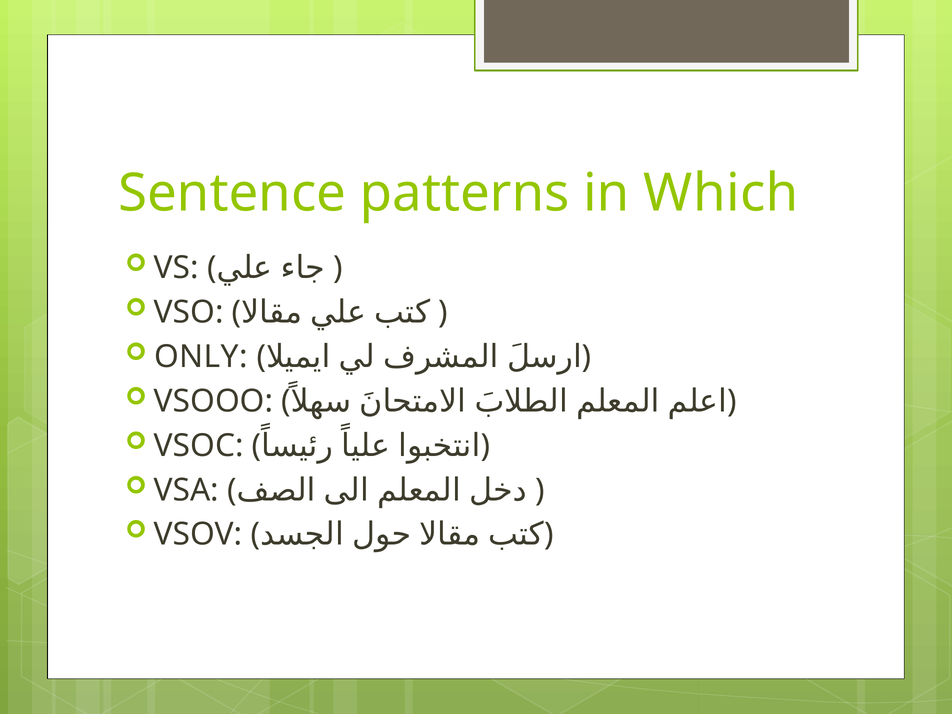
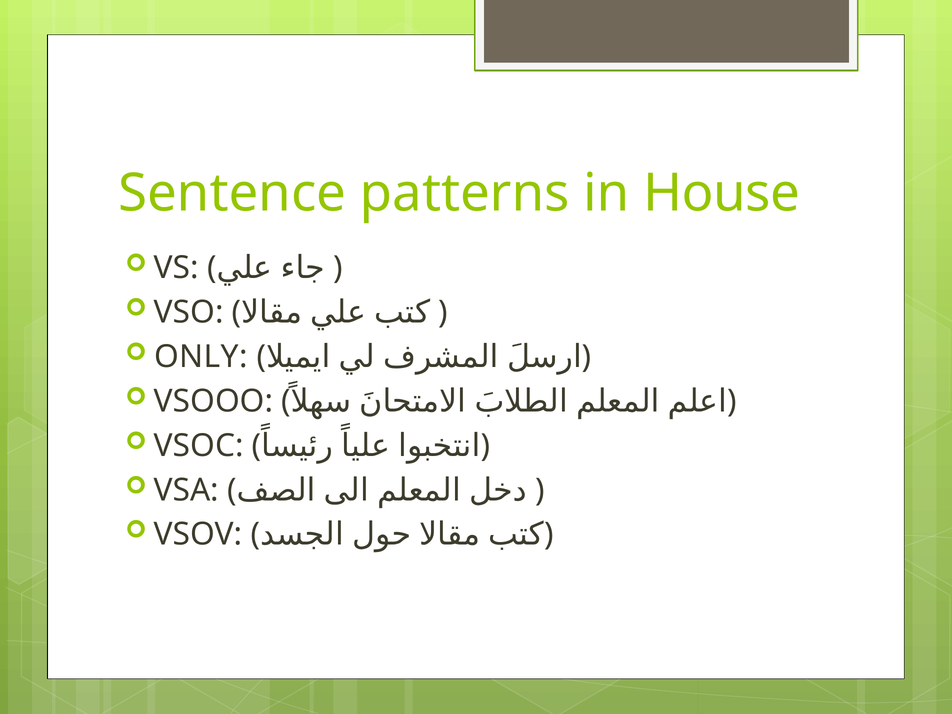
Which: Which -> House
